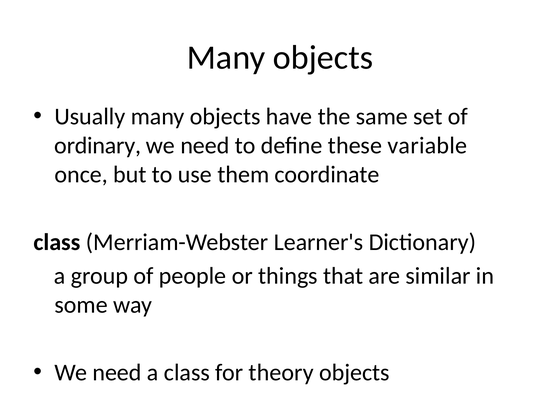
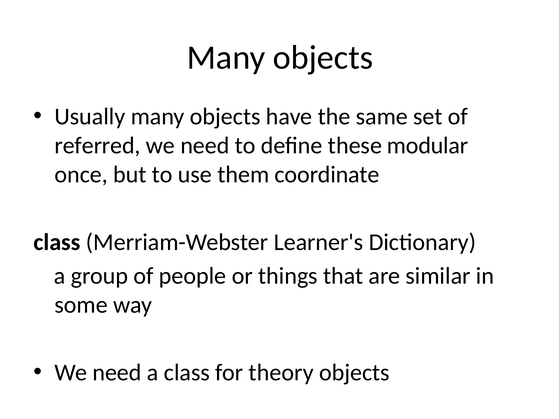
ordinary: ordinary -> referred
variable: variable -> modular
